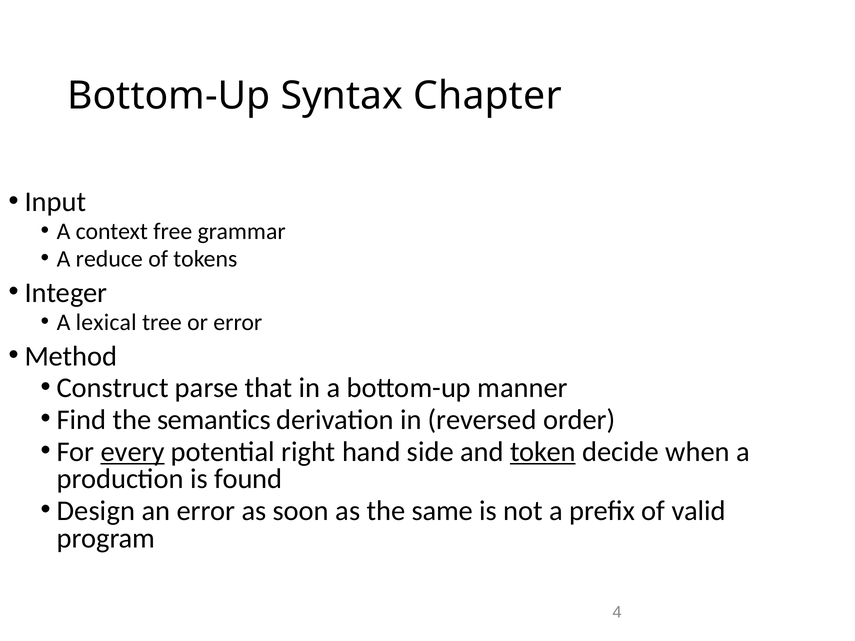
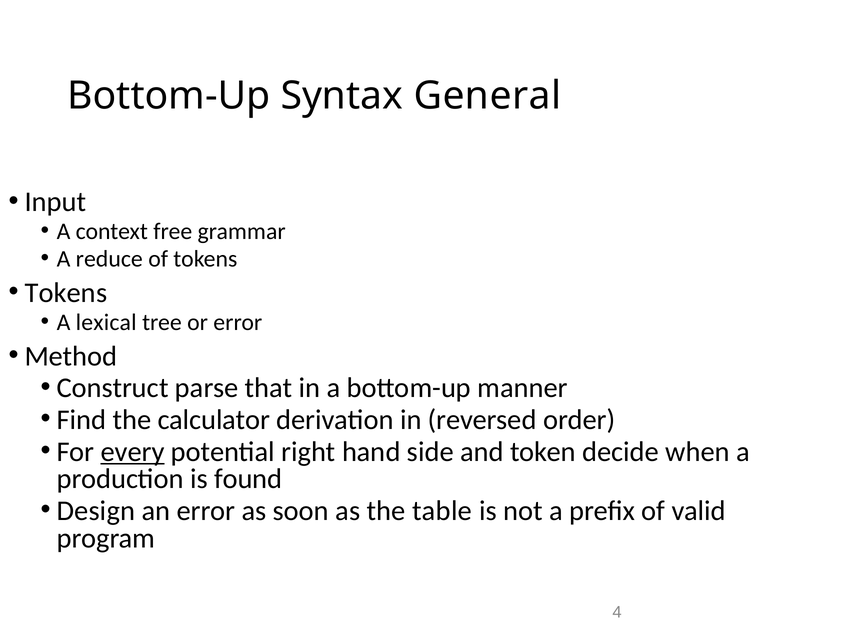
Chapter: Chapter -> General
Integer at (66, 293): Integer -> Tokens
semantics: semantics -> calculator
token underline: present -> none
same: same -> table
